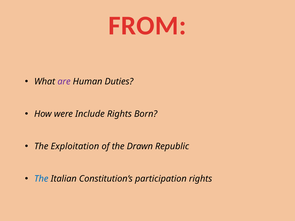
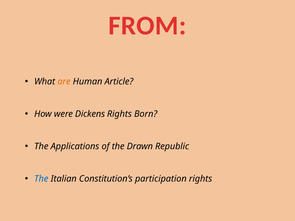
are colour: purple -> orange
Duties: Duties -> Article
Include: Include -> Dickens
Exploitation: Exploitation -> Applications
